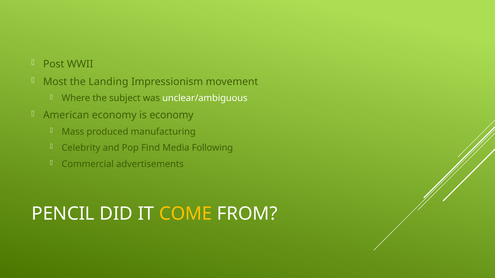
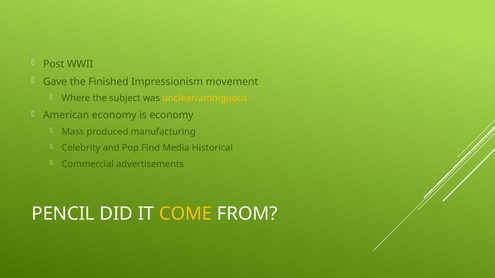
Most: Most -> Gave
Landing: Landing -> Finished
unclear/ambiguous colour: white -> yellow
Following: Following -> Historical
